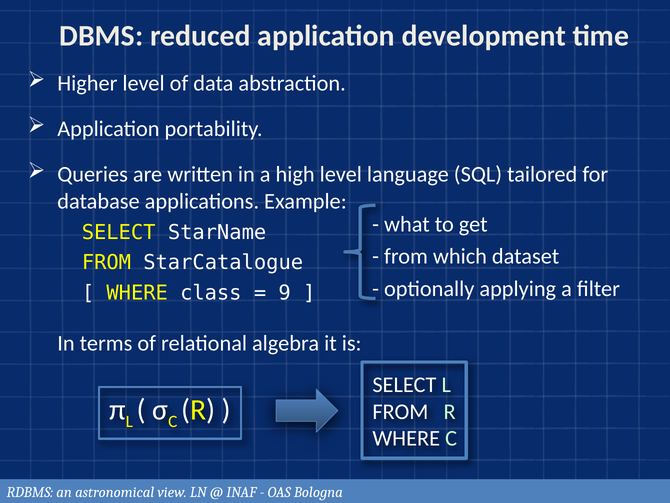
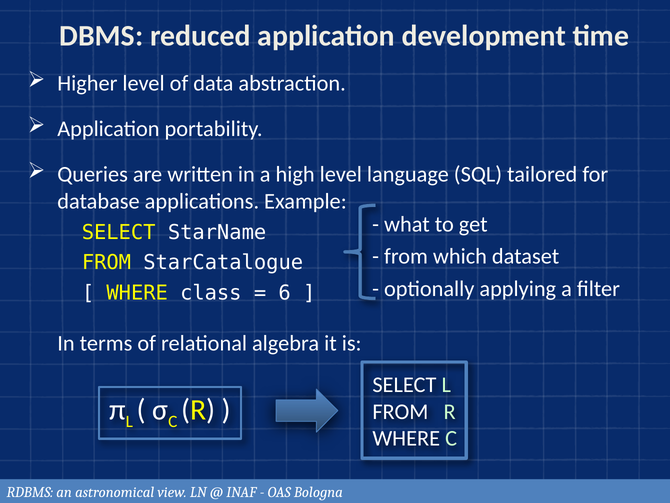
9: 9 -> 6
